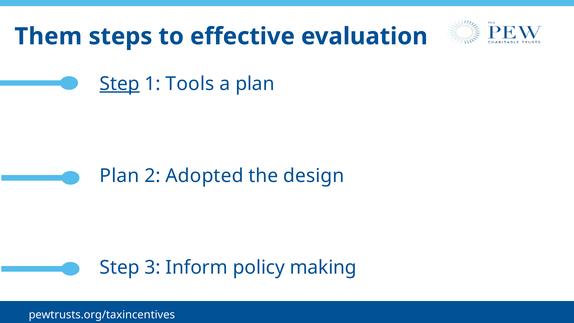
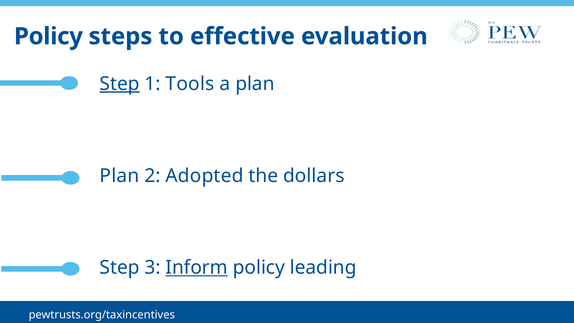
Them at (48, 36): Them -> Policy
design: design -> dollars
Inform underline: none -> present
making: making -> leading
